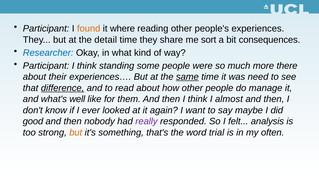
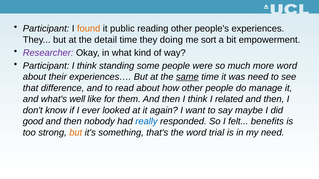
where: where -> public
share: share -> doing
consequences: consequences -> empowerment
Researcher colour: blue -> purple
more there: there -> word
difference underline: present -> none
almost: almost -> related
really colour: purple -> blue
analysis: analysis -> benefits
my often: often -> need
